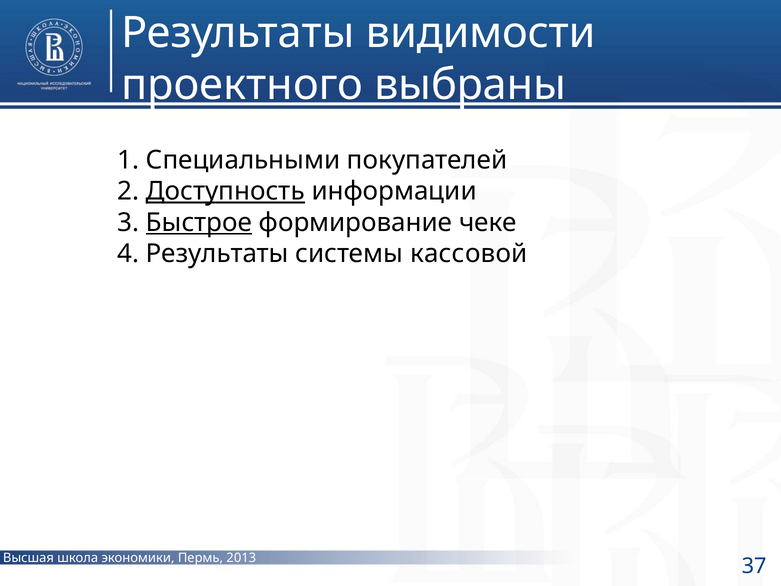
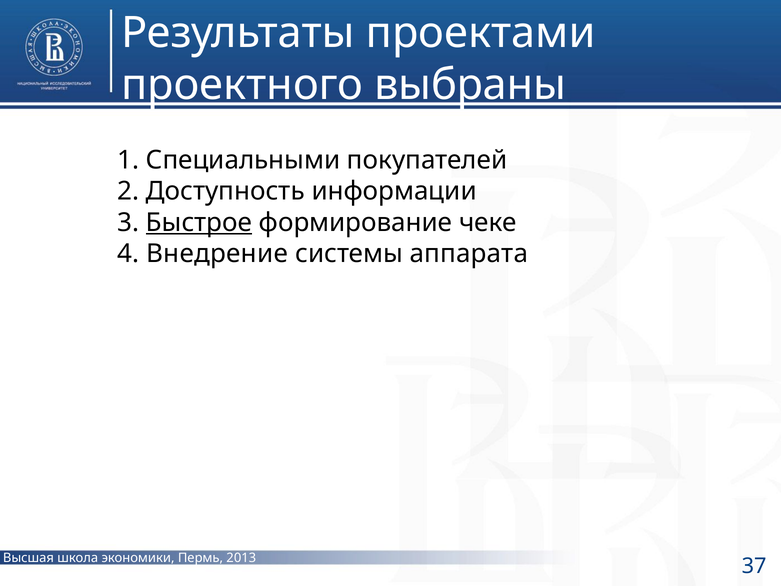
видимости: видимости -> проектами
Доступность underline: present -> none
4 Результаты: Результаты -> Внедрение
кассовой: кассовой -> аппарата
